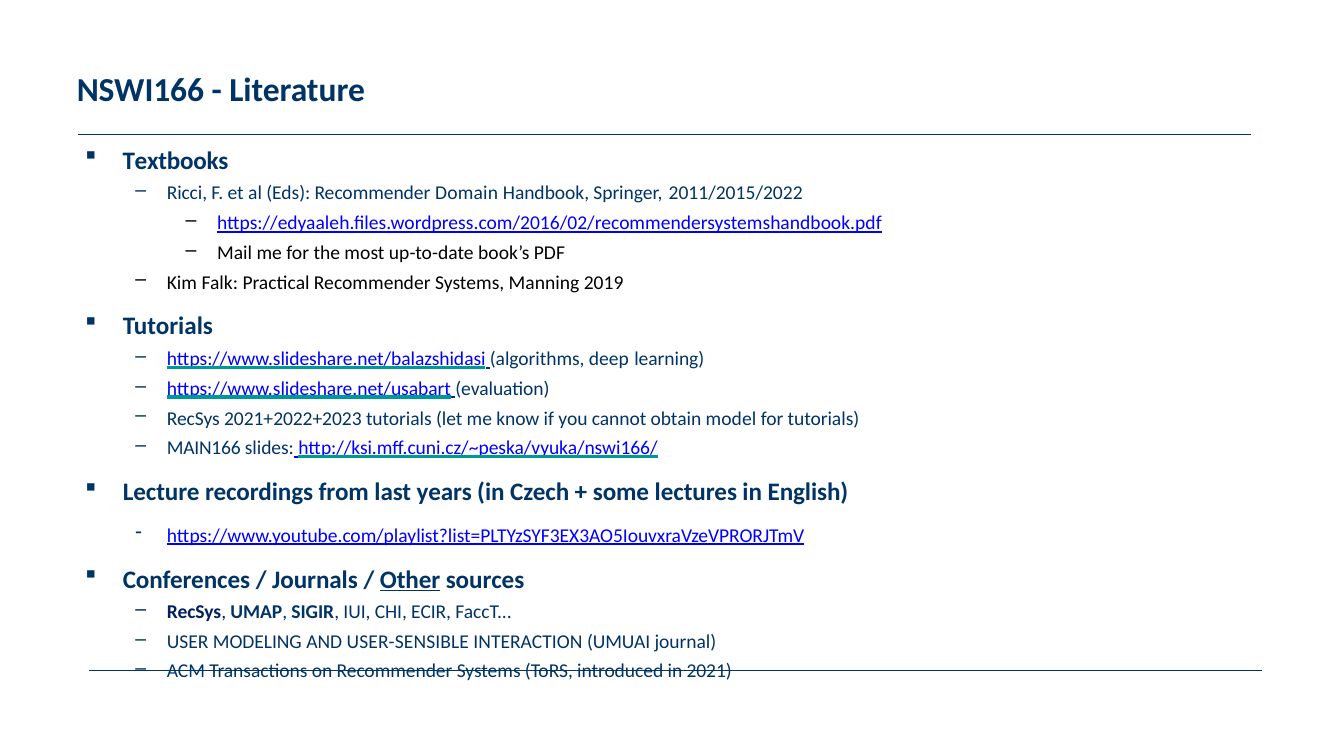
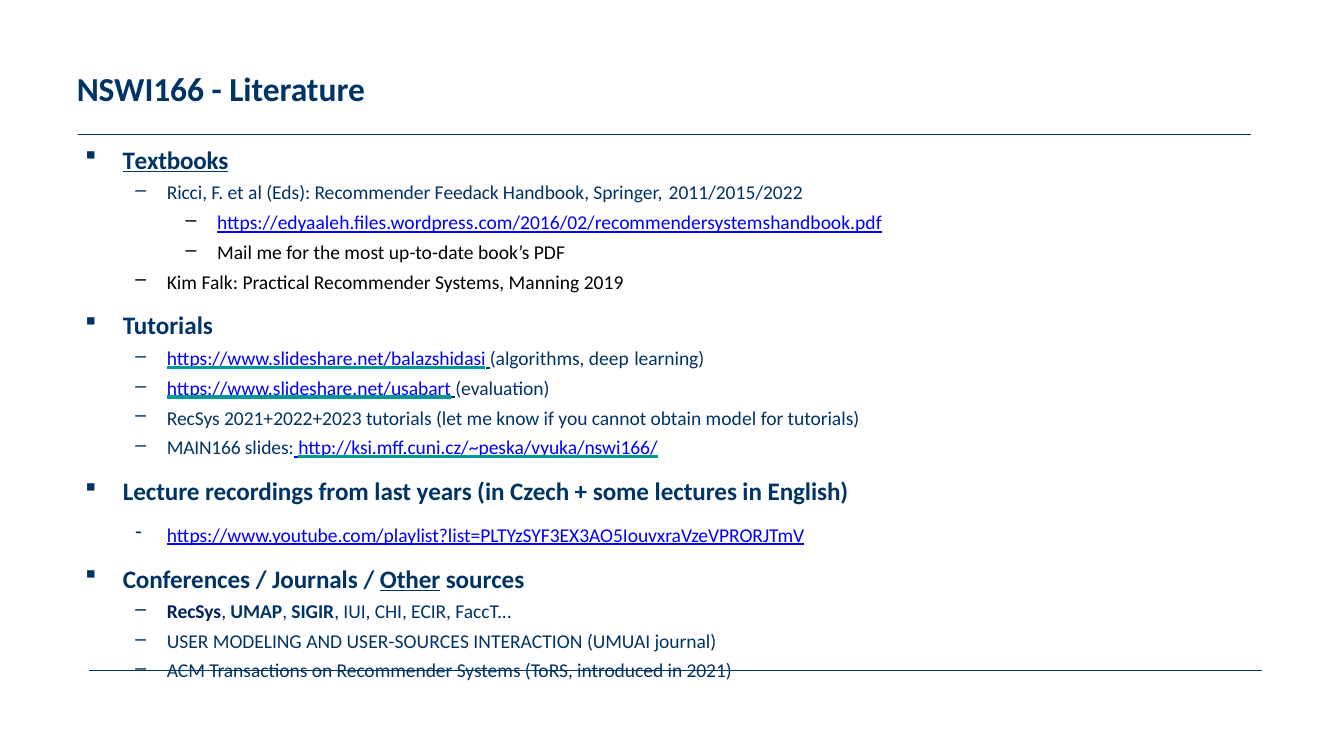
Textbooks underline: none -> present
Domain: Domain -> Feedack
USER-SENSIBLE: USER-SENSIBLE -> USER-SOURCES
